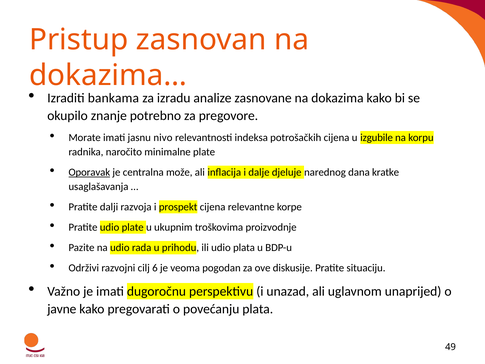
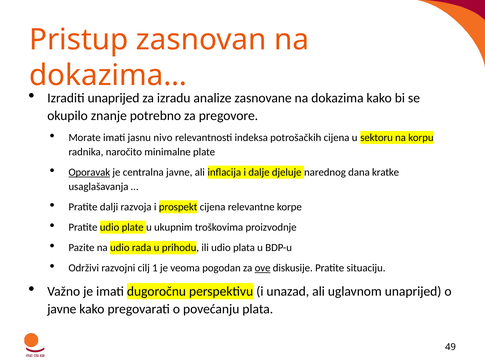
Izraditi bankama: bankama -> unaprijed
izgubile: izgubile -> sektoru
centralna može: može -> javne
6: 6 -> 1
ove underline: none -> present
